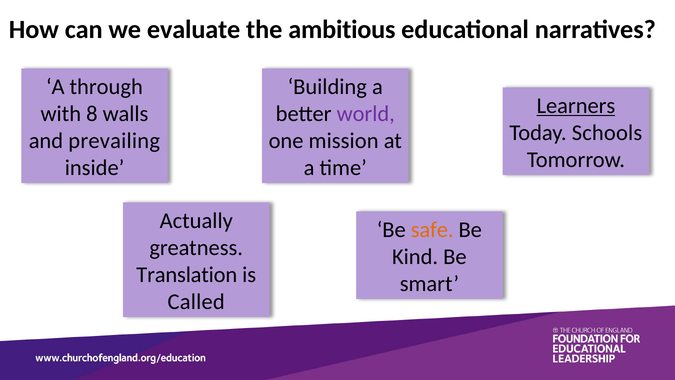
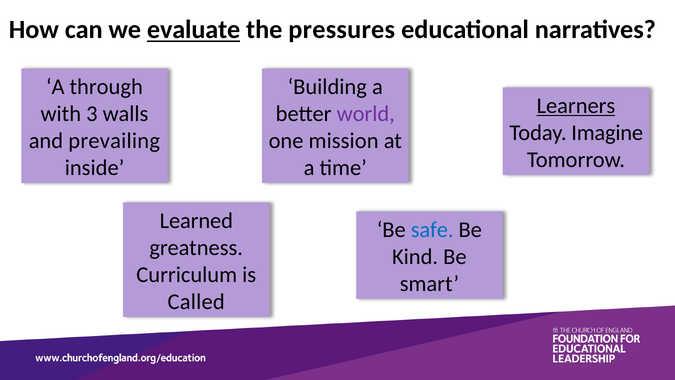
evaluate underline: none -> present
ambitious: ambitious -> pressures
8: 8 -> 3
Schools: Schools -> Imagine
Actually: Actually -> Learned
safe colour: orange -> blue
Translation: Translation -> Curriculum
